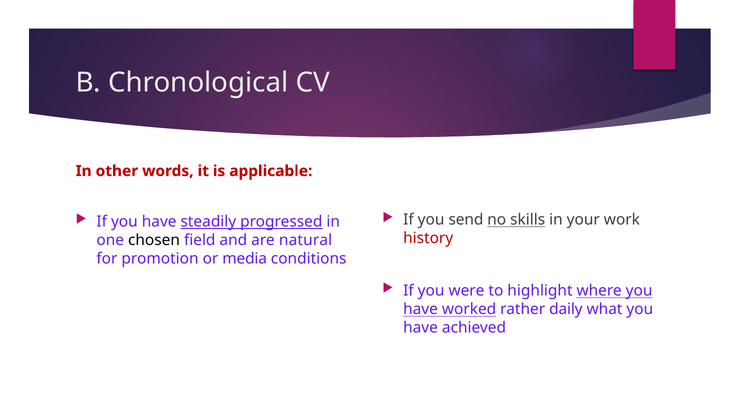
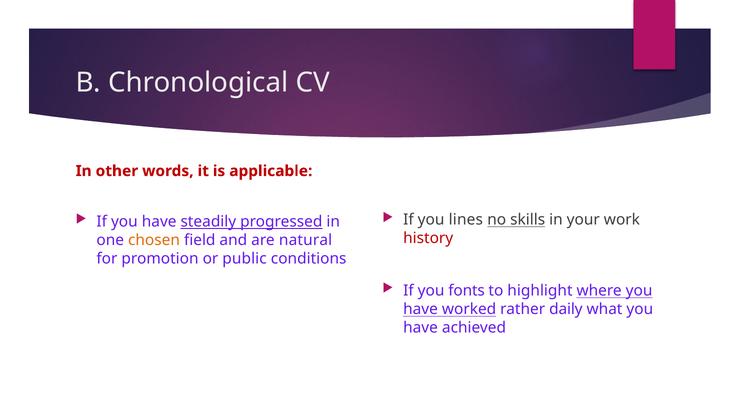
send: send -> lines
chosen colour: black -> orange
media: media -> public
were: were -> fonts
